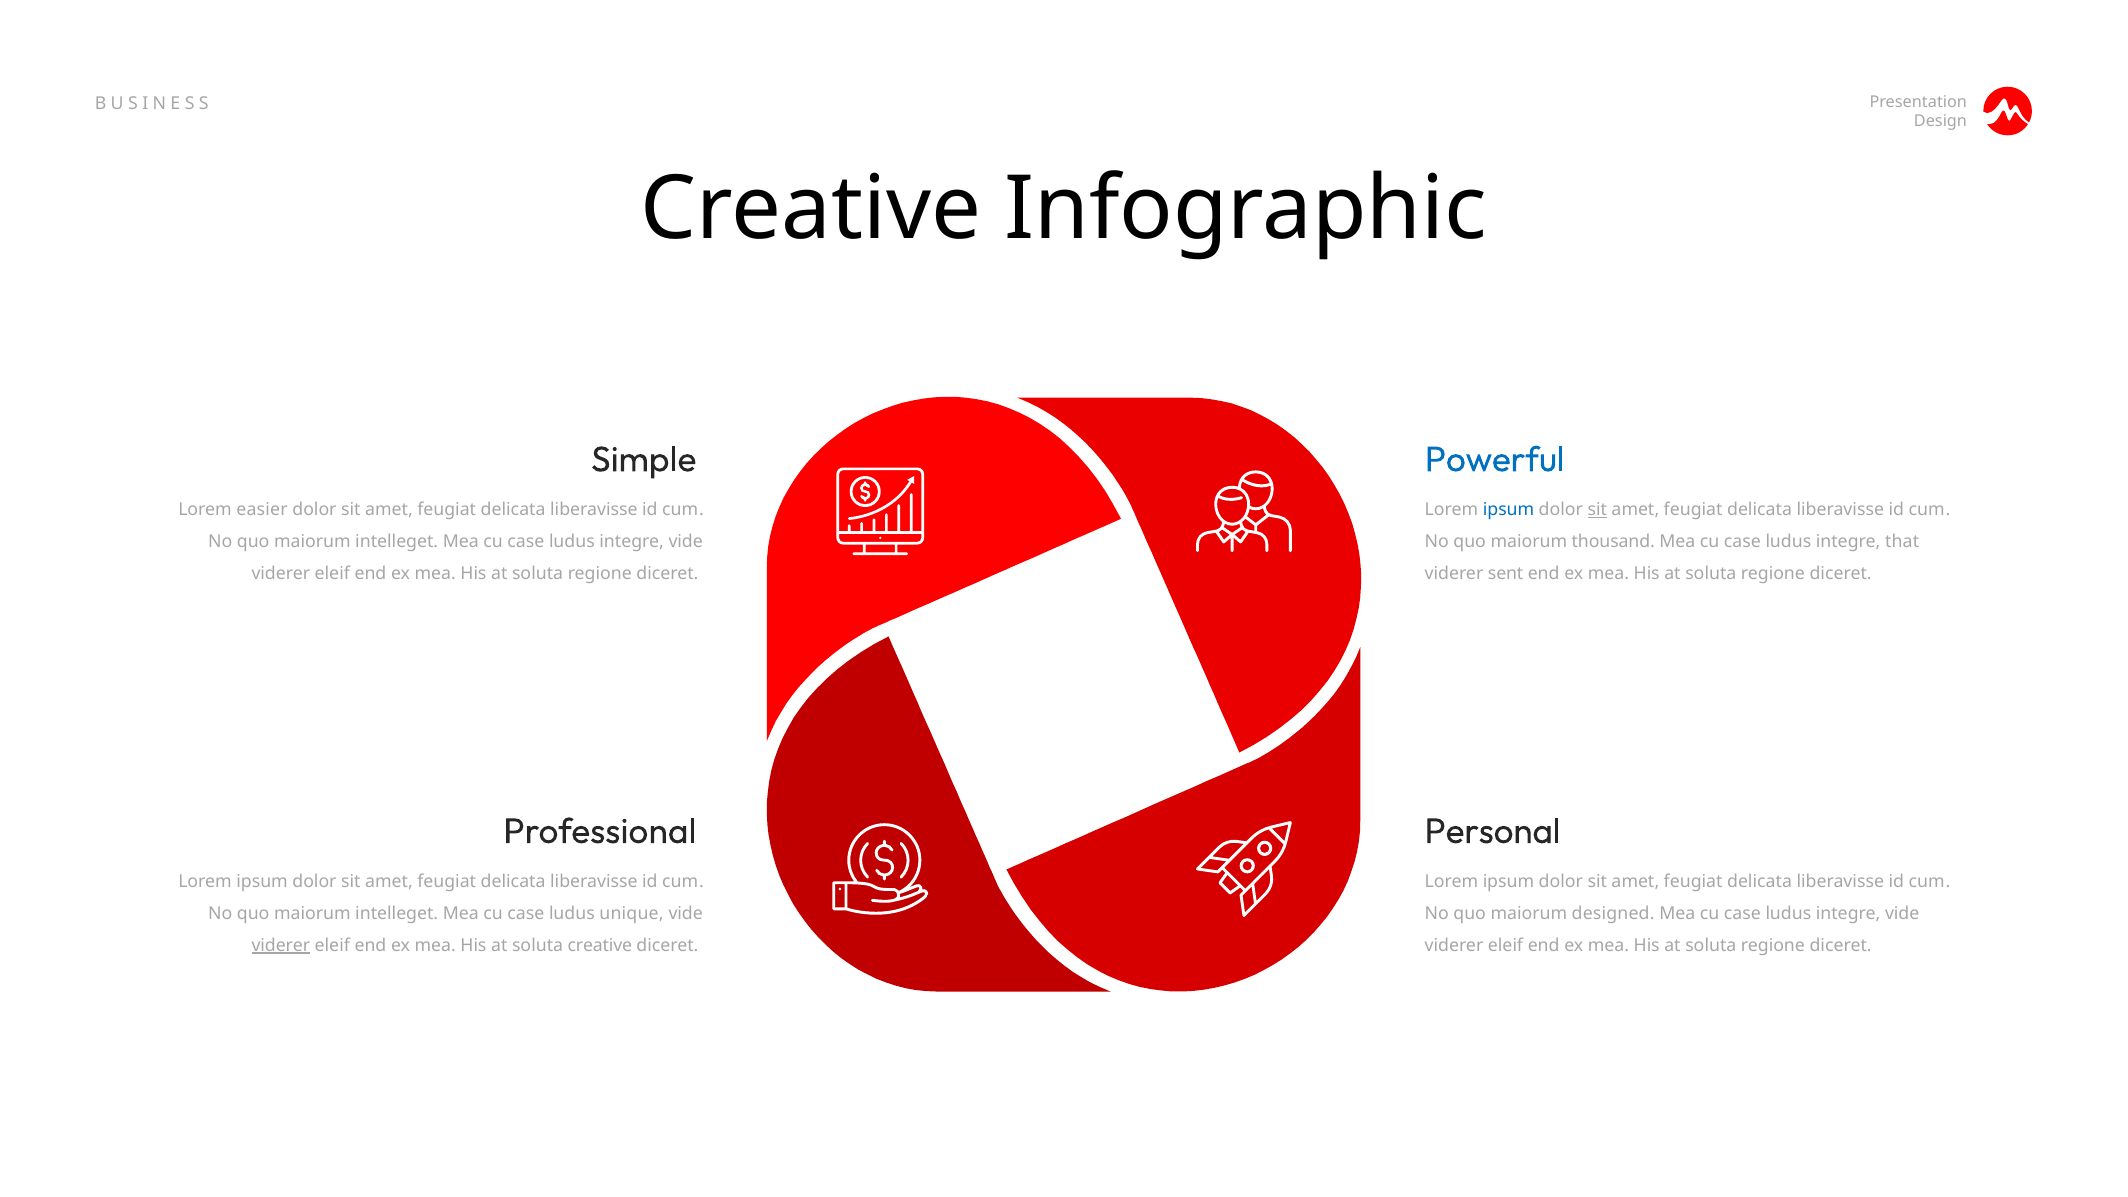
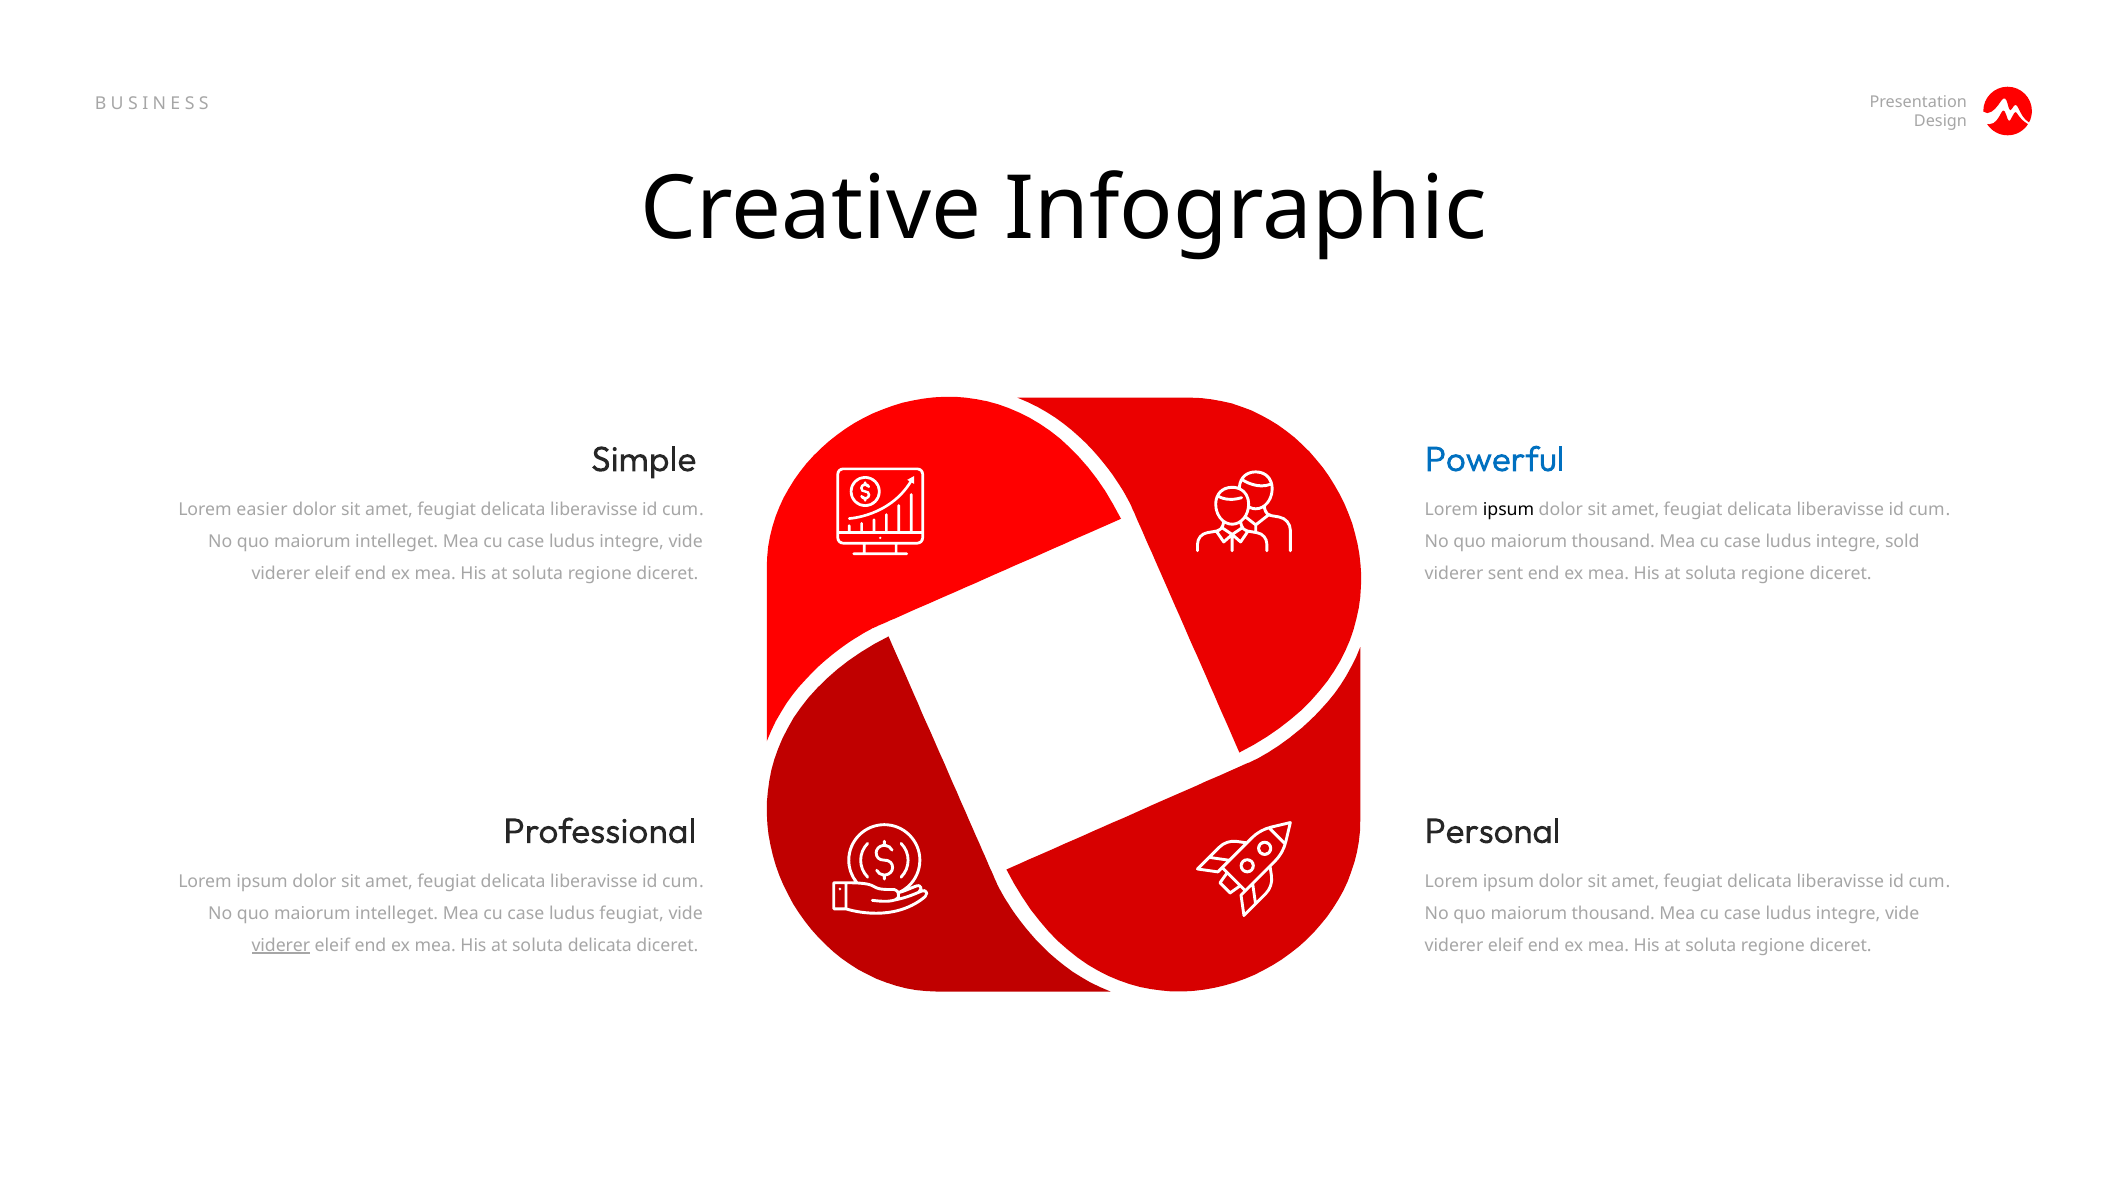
ipsum at (1509, 510) colour: blue -> black
sit at (1597, 510) underline: present -> none
that: that -> sold
ludus unique: unique -> feugiat
designed at (1613, 913): designed -> thousand
soluta creative: creative -> delicata
